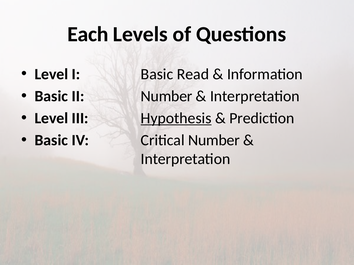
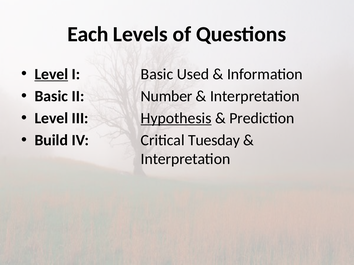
Level at (51, 74) underline: none -> present
Read: Read -> Used
Basic at (51, 140): Basic -> Build
Critical Number: Number -> Tuesday
